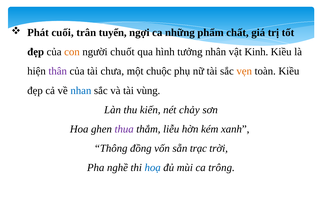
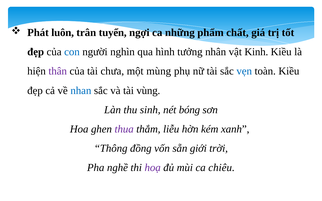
cuối: cuối -> luôn
con colour: orange -> blue
chuốt: chuốt -> nghìn
chuộc: chuộc -> mùng
vẹn colour: orange -> blue
kiến: kiến -> sinh
chảy: chảy -> bóng
trạc: trạc -> giới
hoạ colour: blue -> purple
trông: trông -> chiêu
